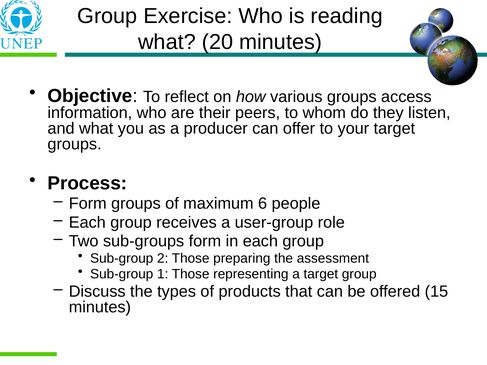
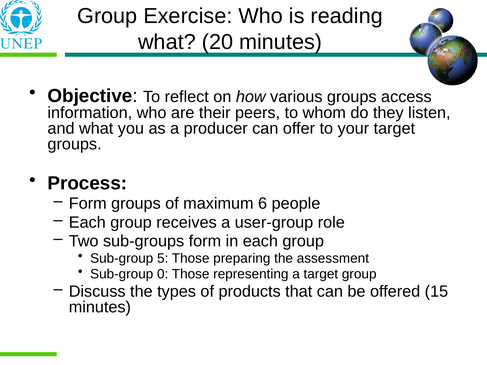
2: 2 -> 5
1: 1 -> 0
